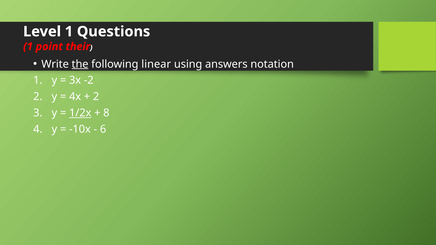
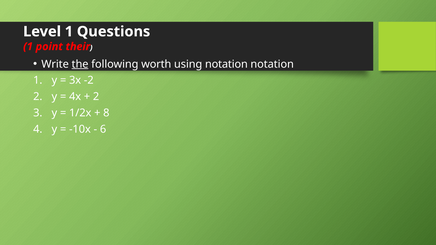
linear: linear -> worth
using answers: answers -> notation
1/2x underline: present -> none
